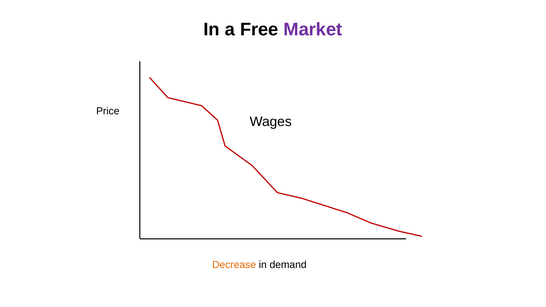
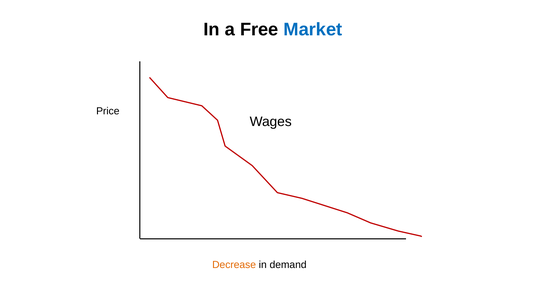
Market colour: purple -> blue
